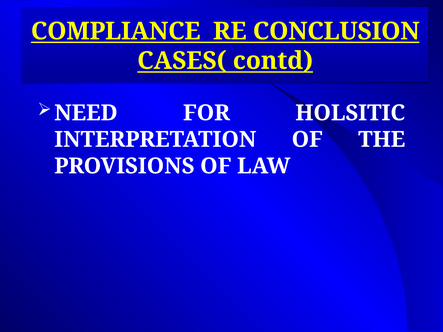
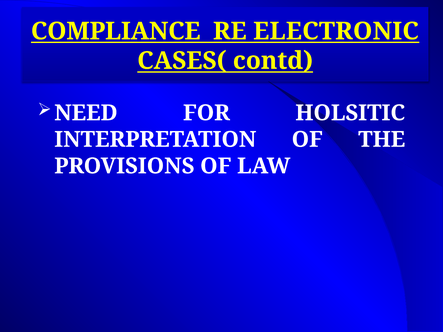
CONCLUSION: CONCLUSION -> ELECTRONIC
